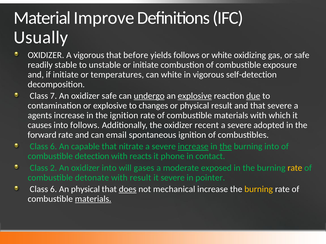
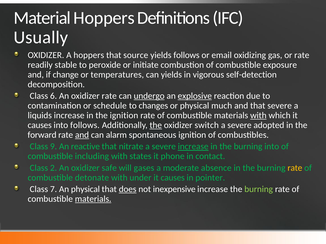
Material Improve: Improve -> Hoppers
A vigorous: vigorous -> hoppers
before: before -> source
or white: white -> email
or safe: safe -> rate
unstable: unstable -> peroxide
if initiate: initiate -> change
can white: white -> yields
7: 7 -> 6
oxidizer safe: safe -> rate
due underline: present -> none
or explosive: explosive -> schedule
physical result: result -> much
agents: agents -> liquids
with at (258, 116) underline: none -> present
the at (156, 125) underline: none -> present
recent: recent -> switch
and at (82, 135) underline: none -> present
email: email -> alarm
6 at (54, 147): 6 -> 9
capable: capable -> reactive
the at (226, 147) underline: present -> none
detection: detection -> including
reacts: reacts -> states
oxidizer into: into -> safe
exposed: exposed -> absence
with result: result -> under
severe at (173, 178): severe -> causes
6 at (54, 190): 6 -> 7
mechanical: mechanical -> inexpensive
burning at (259, 190) colour: yellow -> light green
